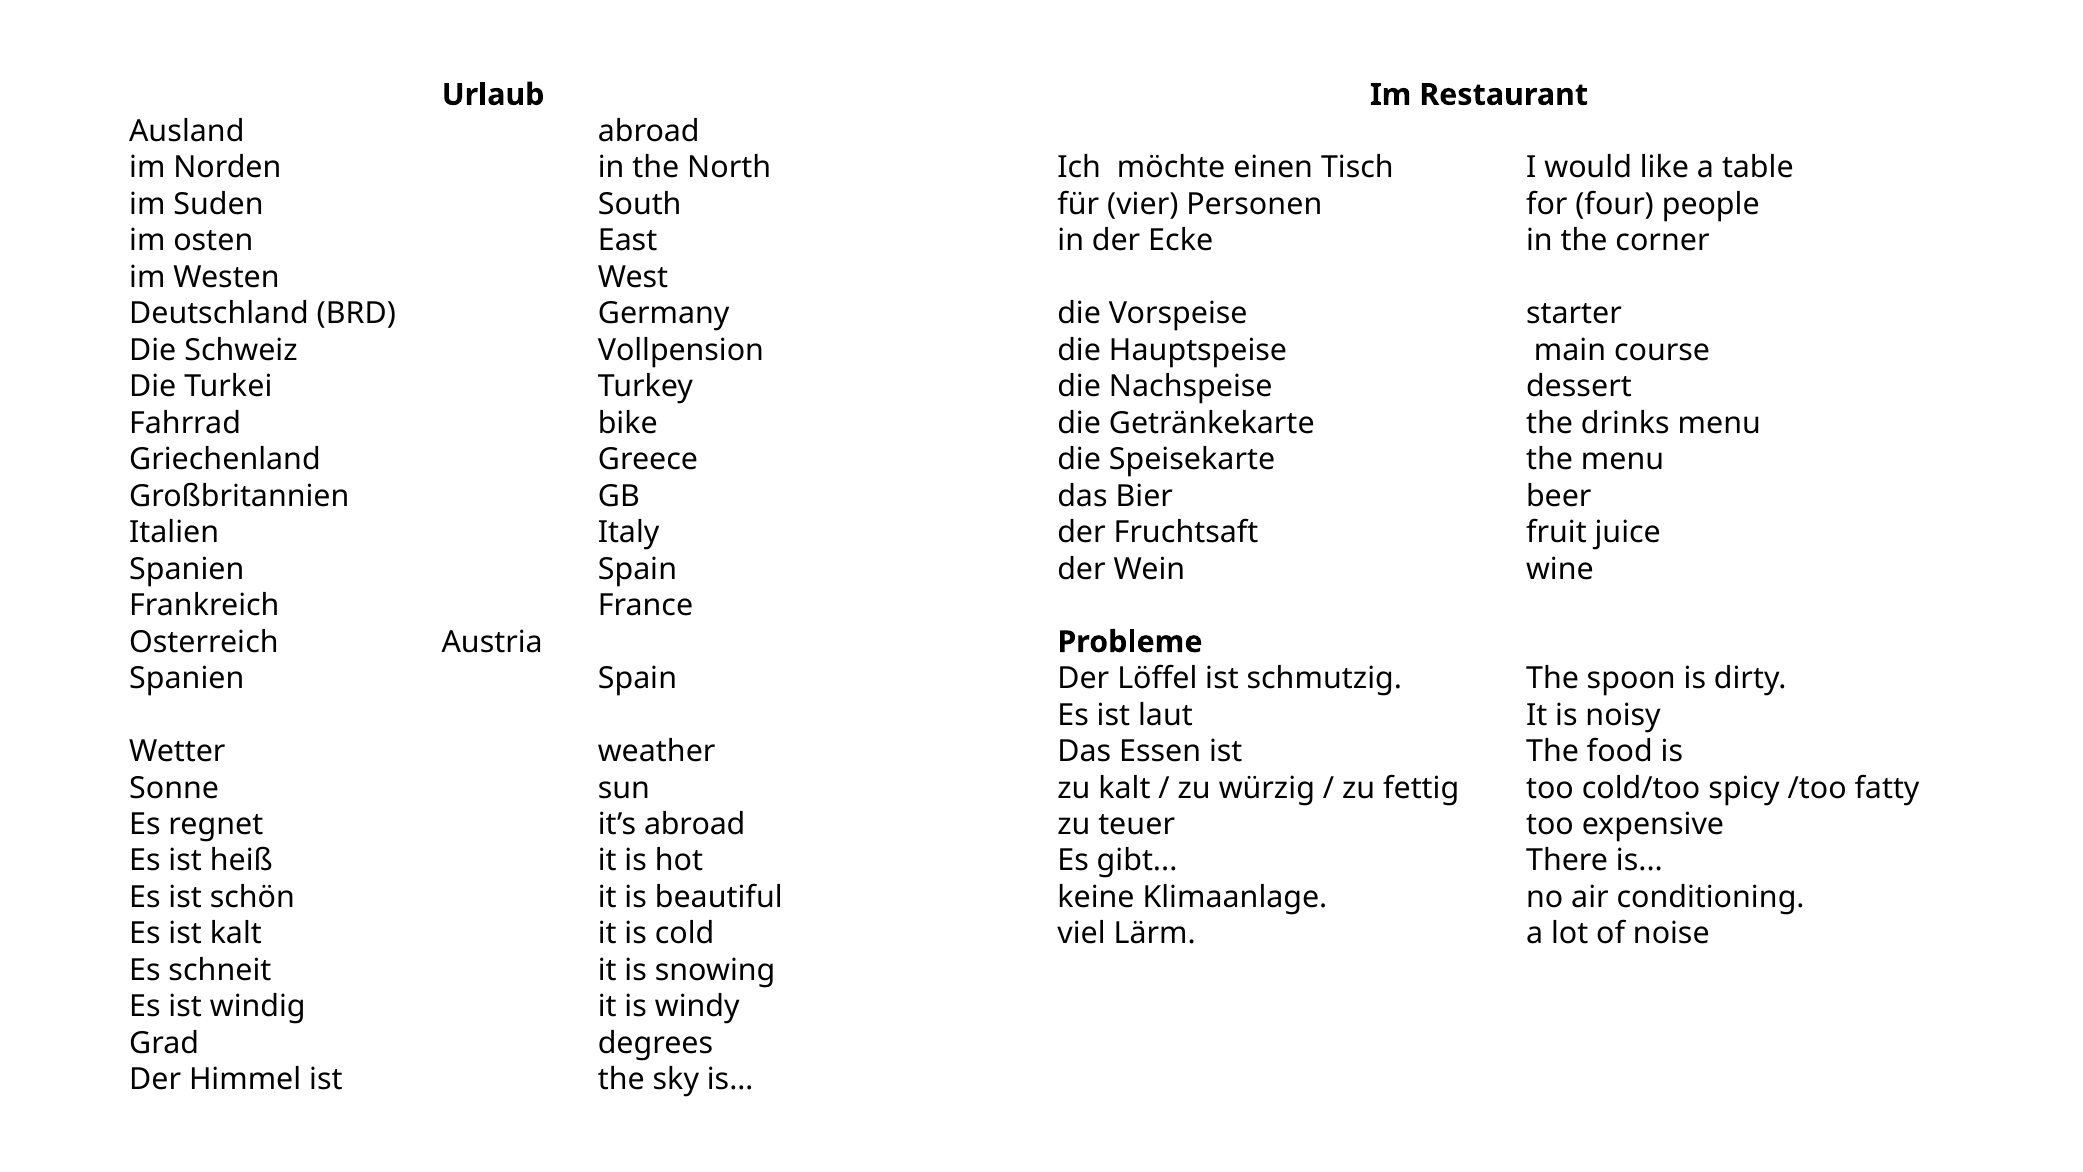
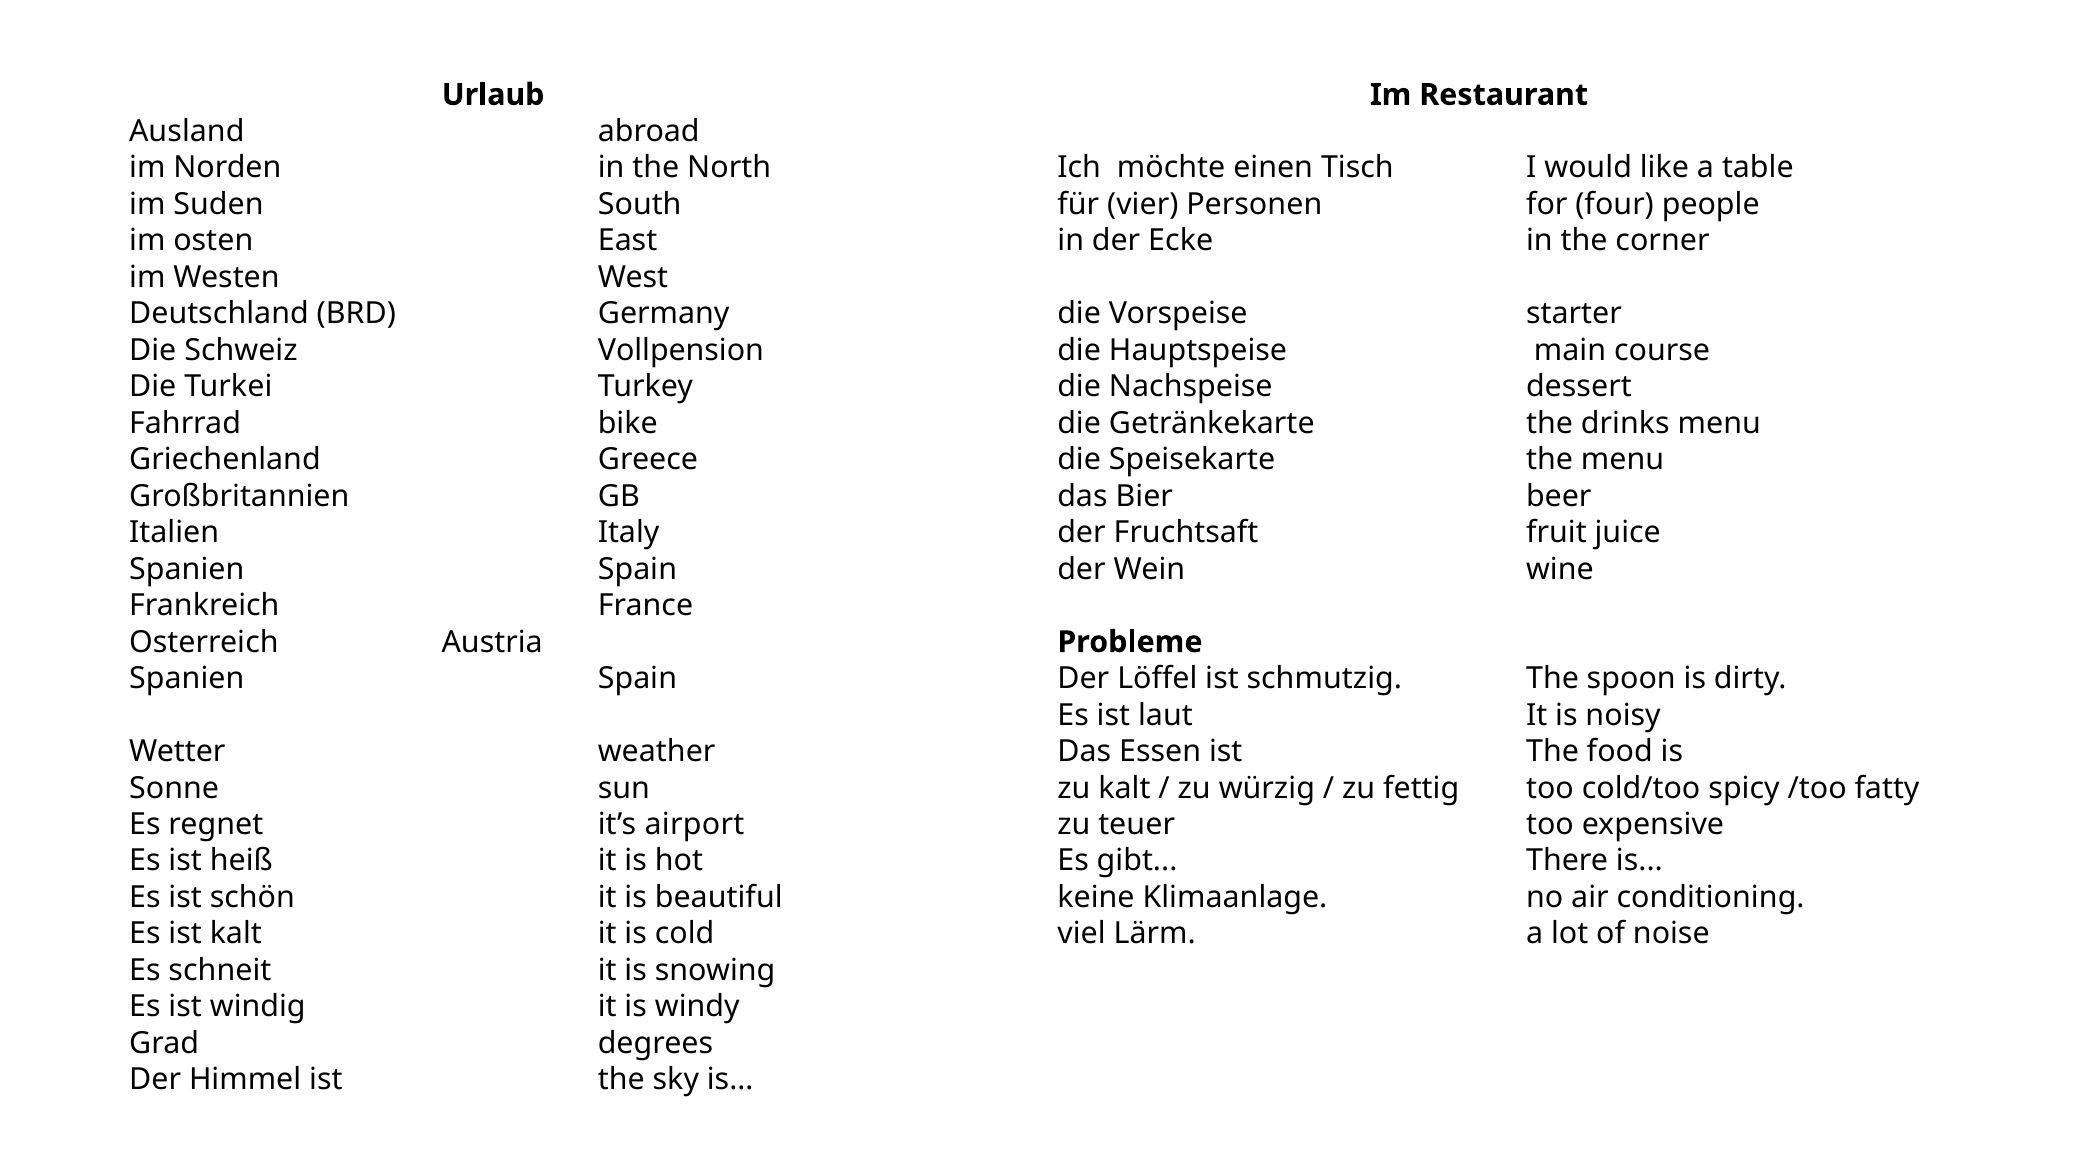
it’s abroad: abroad -> airport
